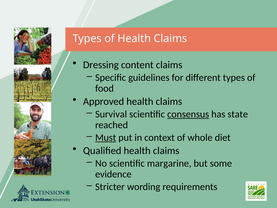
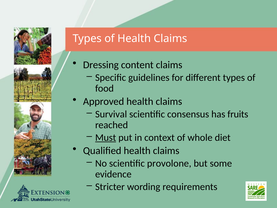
consensus underline: present -> none
state: state -> fruits
margarine: margarine -> provolone
